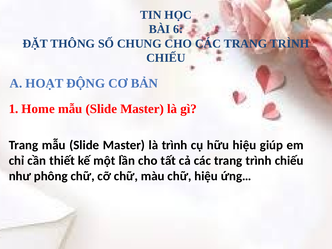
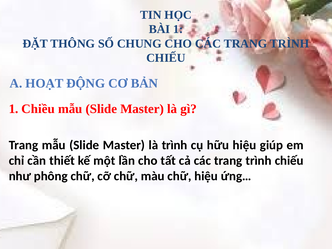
BÀI 6: 6 -> 1
Home: Home -> Chiều
